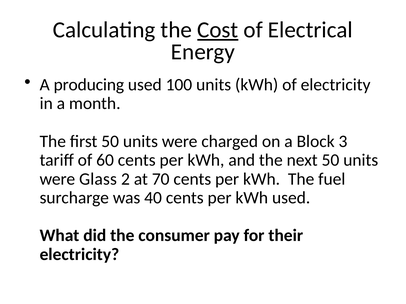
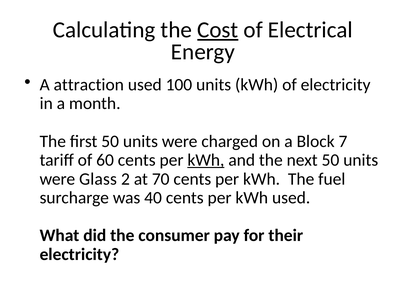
producing: producing -> attraction
3: 3 -> 7
kWh at (206, 160) underline: none -> present
